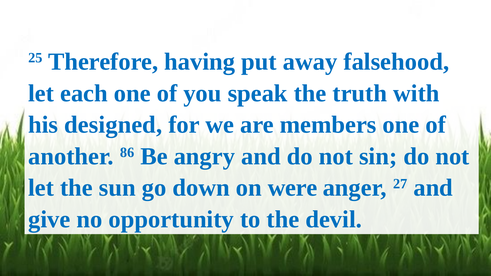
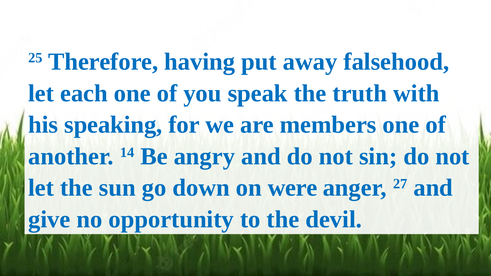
designed: designed -> speaking
86: 86 -> 14
